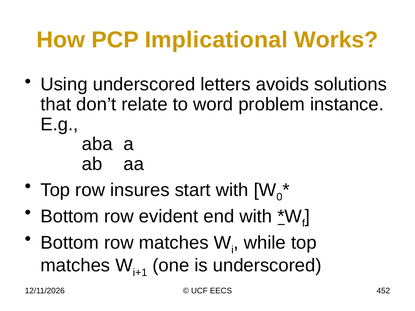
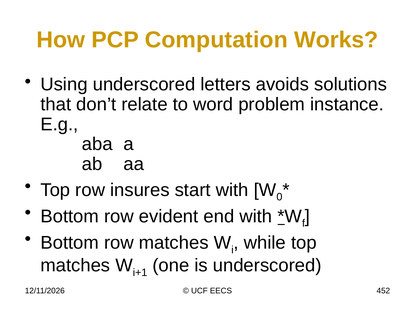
Implicational: Implicational -> Computation
